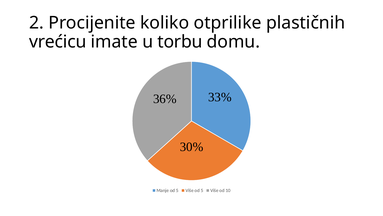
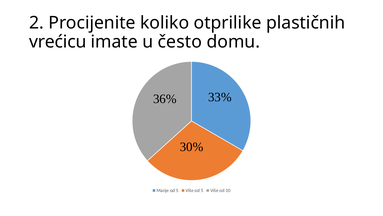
torbu: torbu -> često
